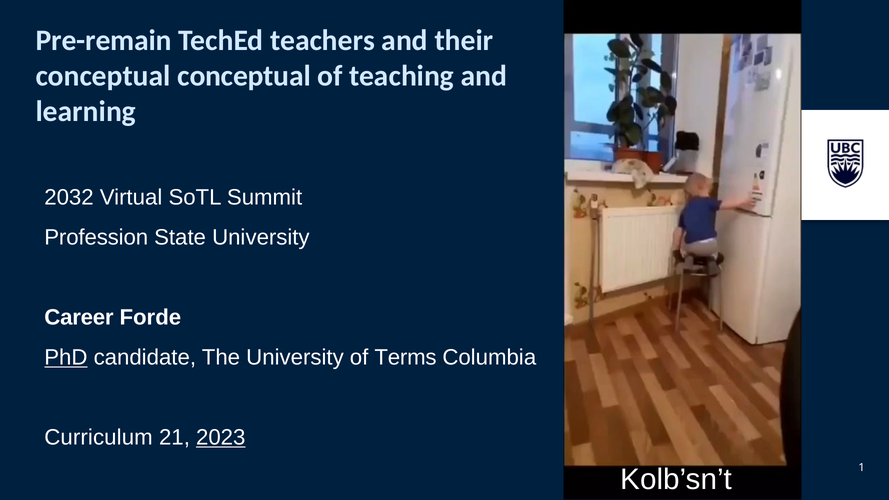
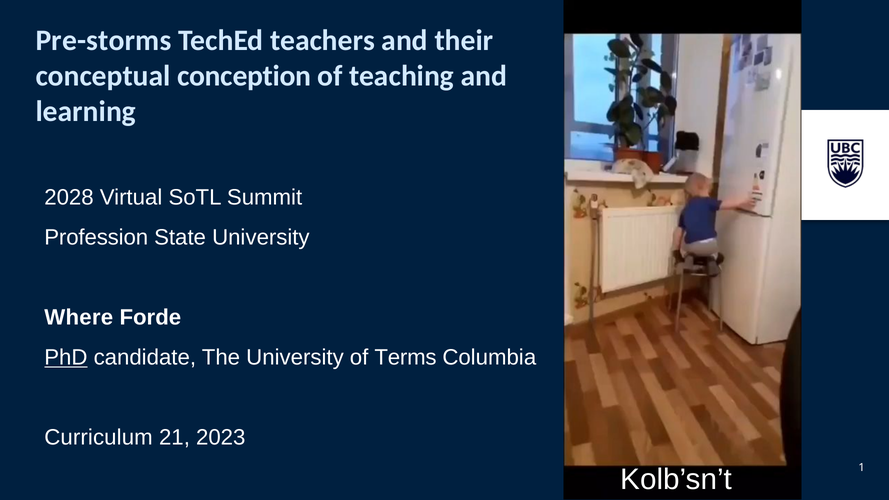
Pre-remain: Pre-remain -> Pre-storms
conceptual conceptual: conceptual -> conception
2032: 2032 -> 2028
Career: Career -> Where
2023 underline: present -> none
